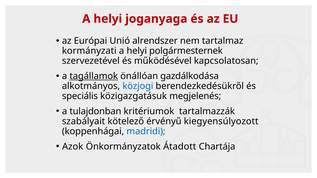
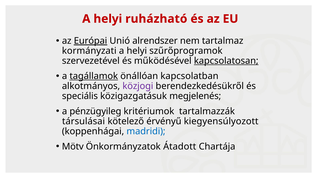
joganyaga: joganyaga -> ruházható
Európai underline: none -> present
polgármesternek: polgármesternek -> szűrőprogramok
kapcsolatosan underline: none -> present
gazdálkodása: gazdálkodása -> kapcsolatban
közjogi colour: blue -> purple
tulajdonban: tulajdonban -> pénzügyileg
szabályait: szabályait -> társulásai
Azok: Azok -> Mötv
